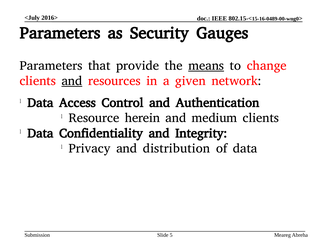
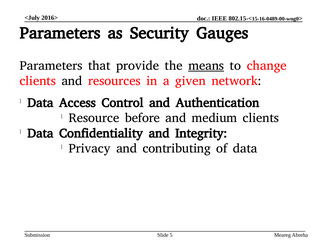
and at (72, 81) underline: present -> none
herein: herein -> before
distribution: distribution -> contributing
